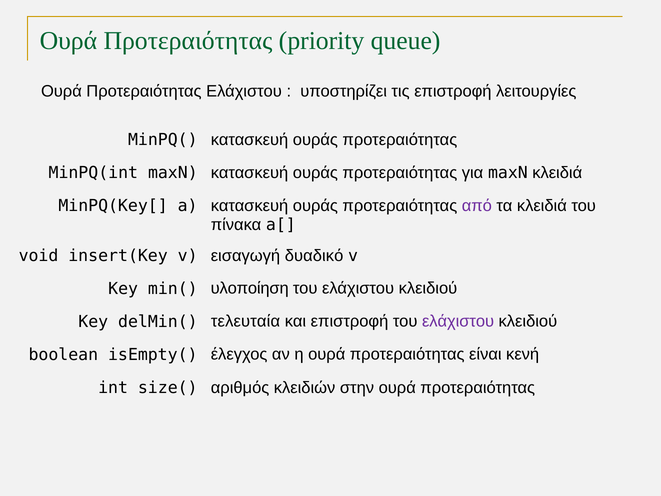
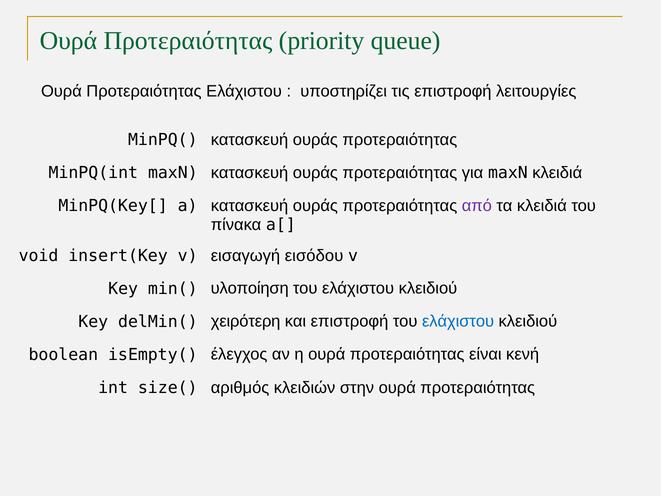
δυαδικό: δυαδικό -> εισόδου
τελευταία: τελευταία -> χειρότερη
ελάχιστου at (458, 321) colour: purple -> blue
